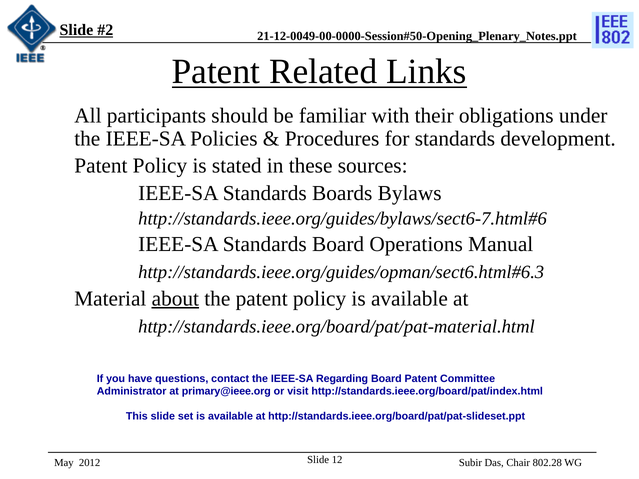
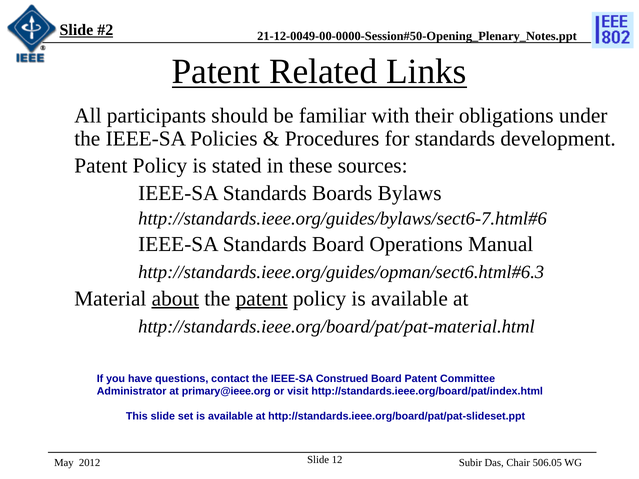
patent at (262, 299) underline: none -> present
Regarding: Regarding -> Construed
802.28: 802.28 -> 506.05
